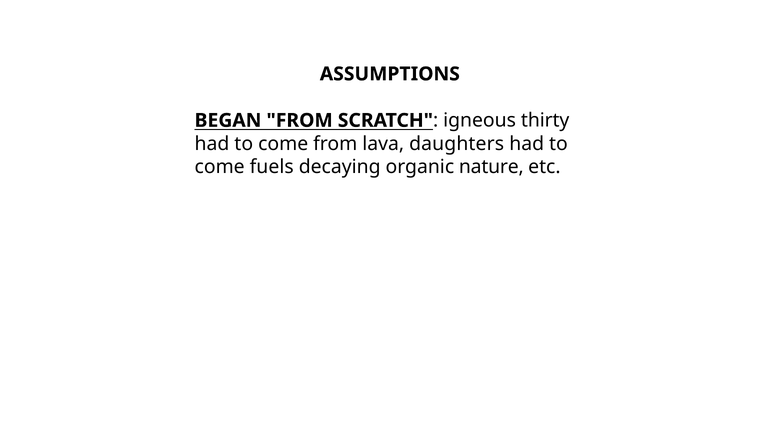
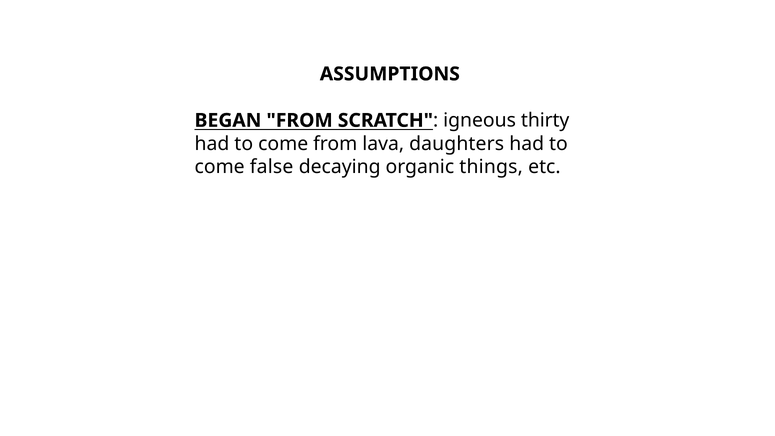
fuels: fuels -> false
nature: nature -> things
